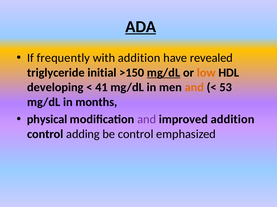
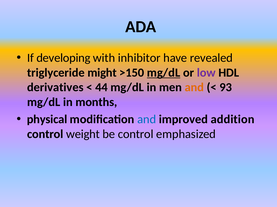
ADA underline: present -> none
frequently: frequently -> developing
with addition: addition -> inhibitor
initial: initial -> might
low colour: orange -> purple
developing: developing -> derivatives
41: 41 -> 44
53: 53 -> 93
and at (147, 120) colour: purple -> blue
adding: adding -> weight
